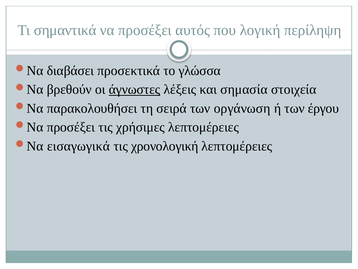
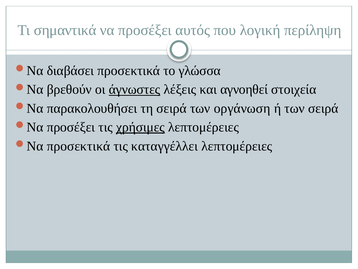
σημασία: σημασία -> αγνοηθεί
των έργου: έργου -> σειρά
χρήσιμες underline: none -> present
εισαγωγικά at (78, 146): εισαγωγικά -> προσεκτικά
χρονολογική: χρονολογική -> καταγγέλλει
